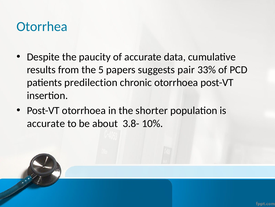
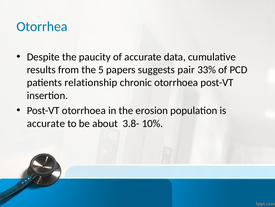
predilection: predilection -> relationship
shorter: shorter -> erosion
